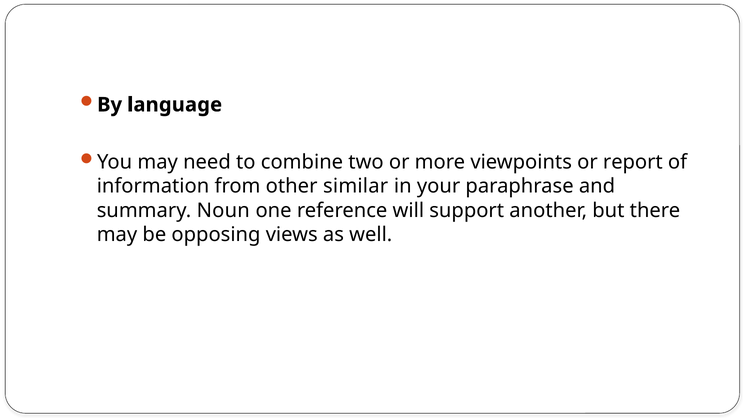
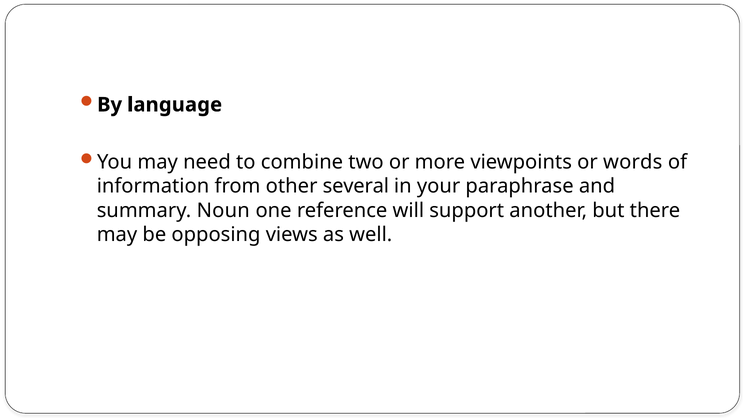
report: report -> words
similar: similar -> several
